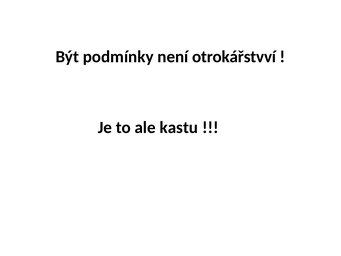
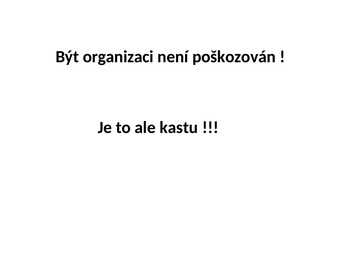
podmínky: podmínky -> organizaci
otrokářstvví: otrokářstvví -> poškozován
